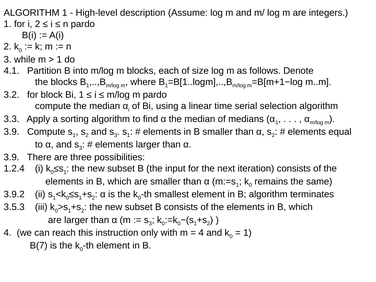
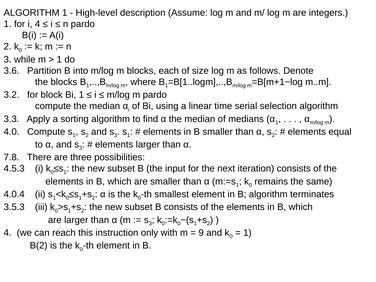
i 2: 2 -> 4
4.1: 4.1 -> 3.6
3.9 at (12, 132): 3.9 -> 4.0
3.9 at (12, 157): 3.9 -> 7.8
1.2.4: 1.2.4 -> 4.5.3
3.9.2: 3.9.2 -> 4.0.4
4 at (201, 233): 4 -> 9
B(7: B(7 -> B(2
